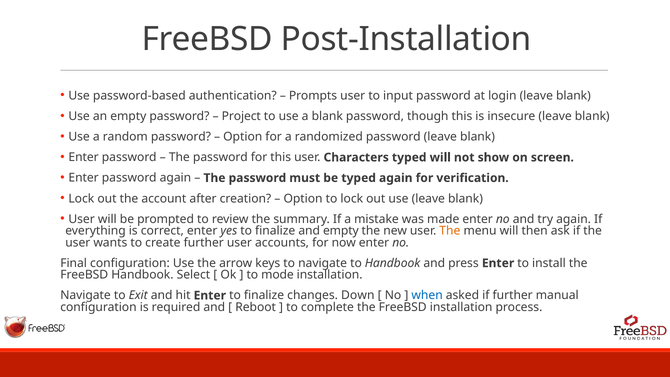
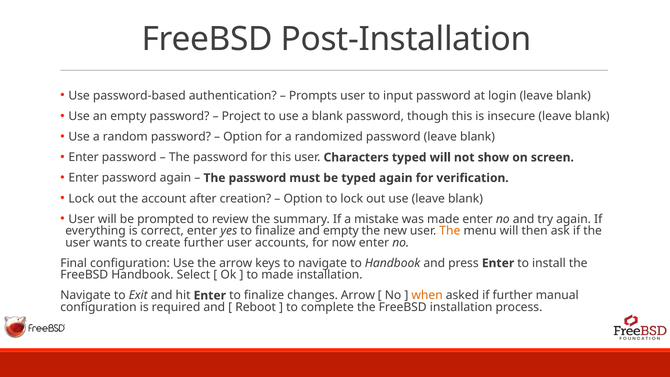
to mode: mode -> made
changes Down: Down -> Arrow
when colour: blue -> orange
